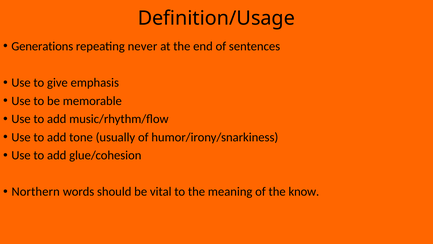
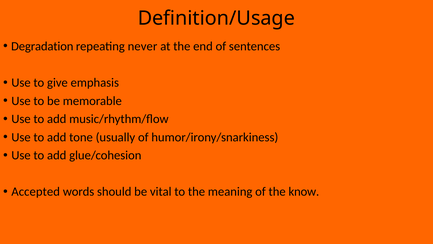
Generations: Generations -> Degradation
Northern: Northern -> Accepted
